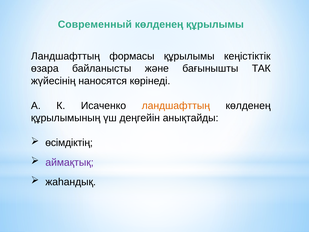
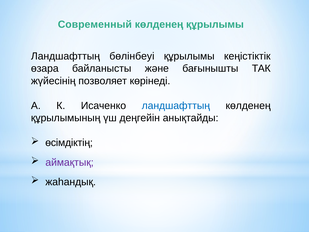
формасы: формасы -> бөлінбеуі
наносятся: наносятся -> позволяет
ландшафттың at (176, 106) colour: orange -> blue
